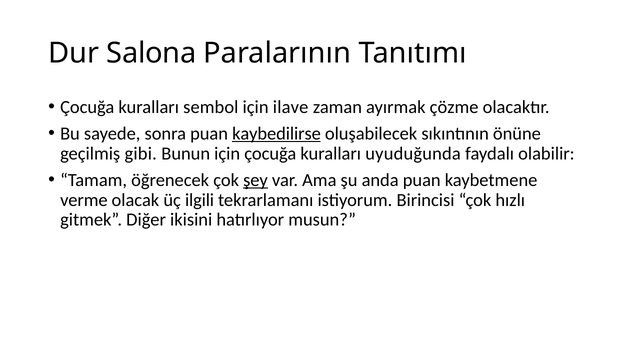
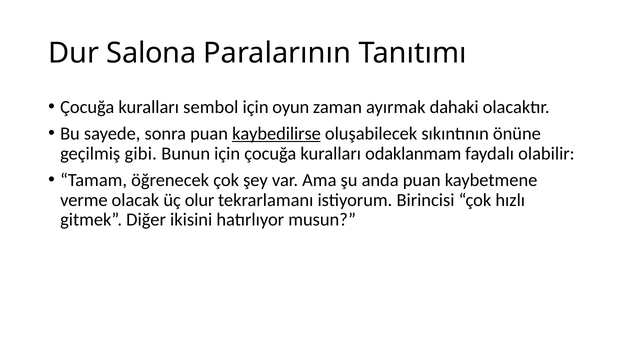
ilave: ilave -> oyun
çözme: çözme -> dahaki
uyuduğunda: uyuduğunda -> odaklanmam
şey underline: present -> none
ilgili: ilgili -> olur
